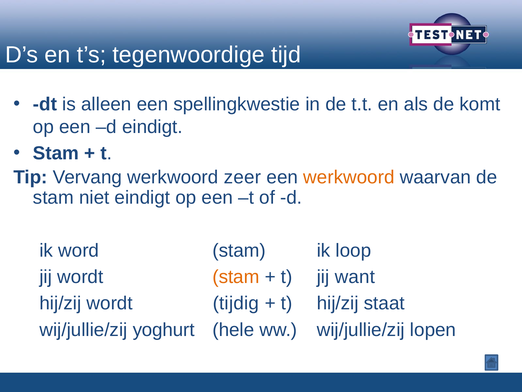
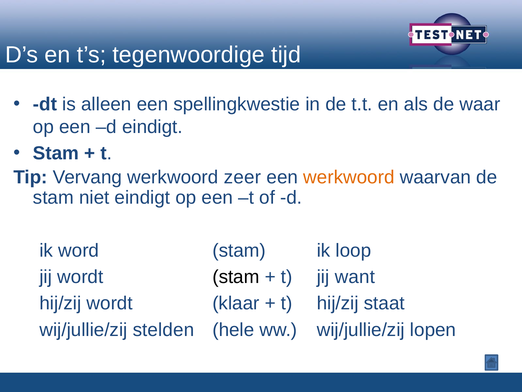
komt: komt -> waar
stam at (236, 277) colour: orange -> black
tijdig: tijdig -> klaar
yoghurt: yoghurt -> stelden
